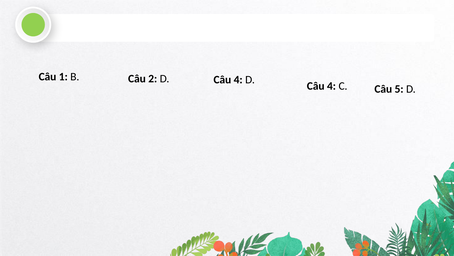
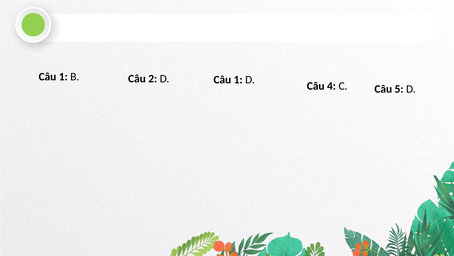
2 D Câu 4: 4 -> 1
